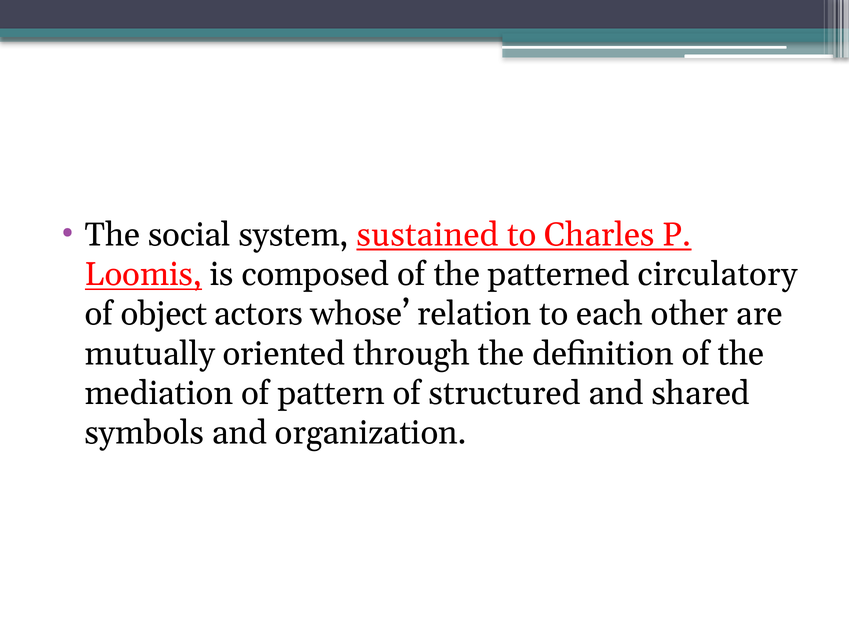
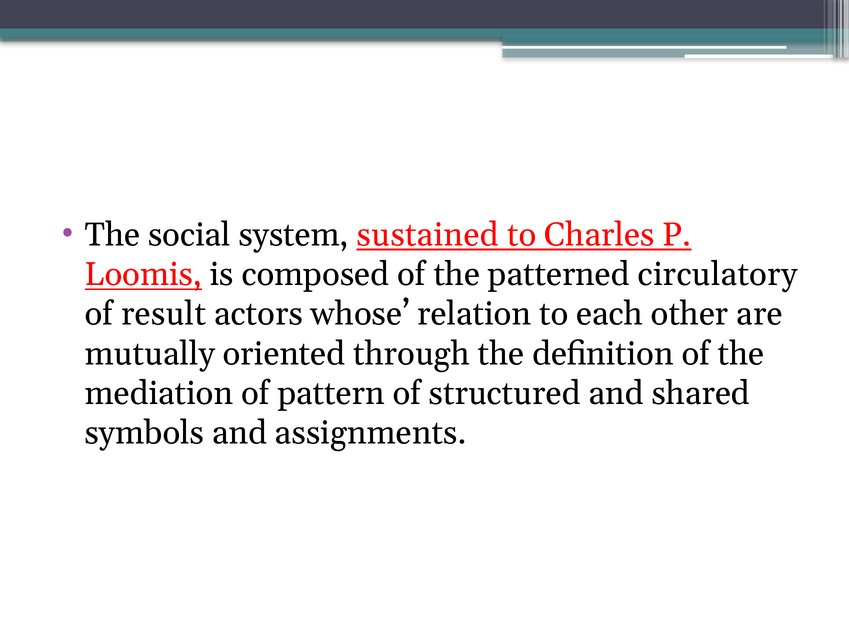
object: object -> result
organization: organization -> assignments
